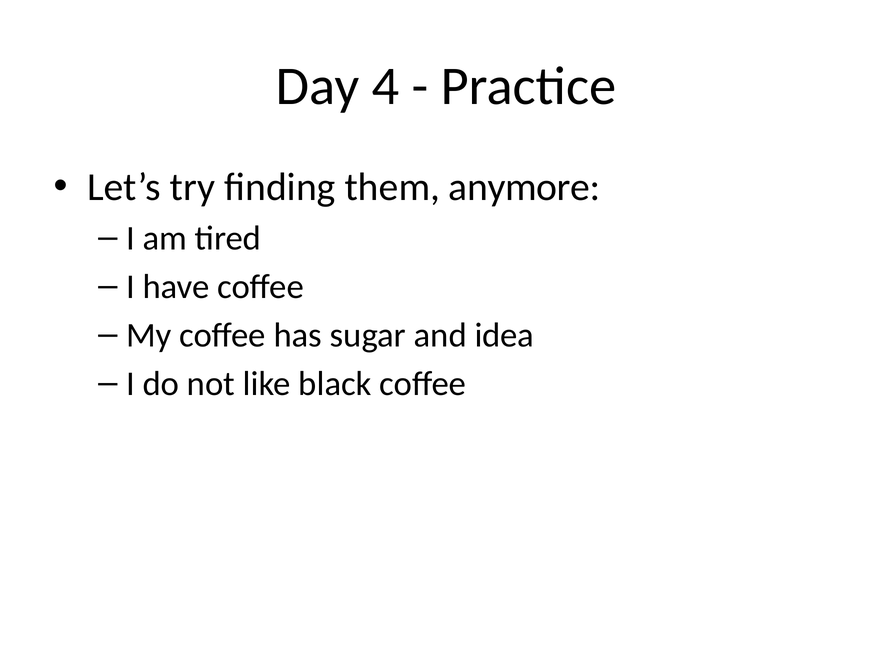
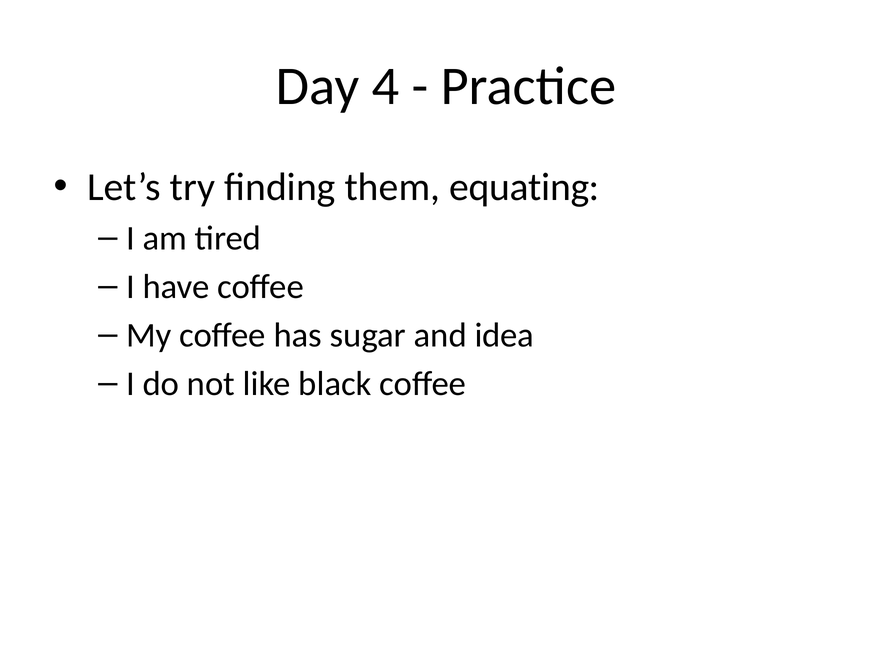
anymore: anymore -> equating
